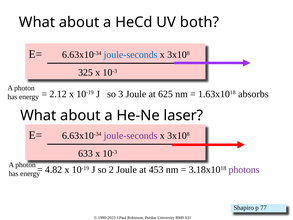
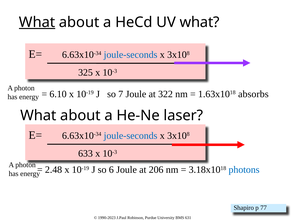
What at (37, 22) underline: none -> present
UV both: both -> what
2.12: 2.12 -> 6.10
3: 3 -> 7
625: 625 -> 322
joule-seconds at (131, 136) colour: purple -> blue
4.82: 4.82 -> 2.48
2: 2 -> 6
453: 453 -> 206
photons colour: purple -> blue
